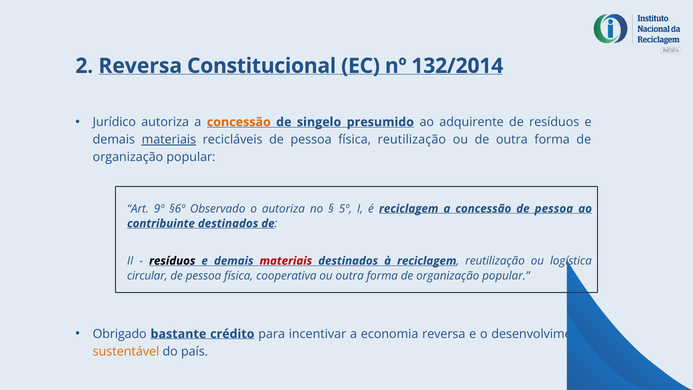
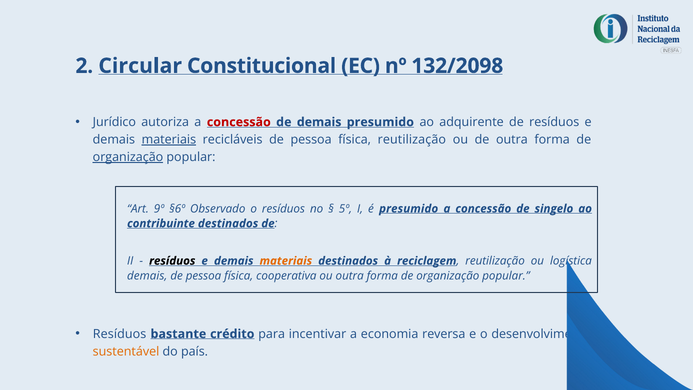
2 Reversa: Reversa -> Circular
132/2014: 132/2014 -> 132/2098
concessão at (239, 122) colour: orange -> red
de singelo: singelo -> demais
organização at (128, 157) underline: none -> present
o autoriza: autoriza -> resíduos
é reciclagem: reciclagem -> presumido
concessão de pessoa: pessoa -> singelo
materiais at (286, 261) colour: red -> orange
circular at (147, 276): circular -> demais
Obrigado at (120, 334): Obrigado -> Resíduos
